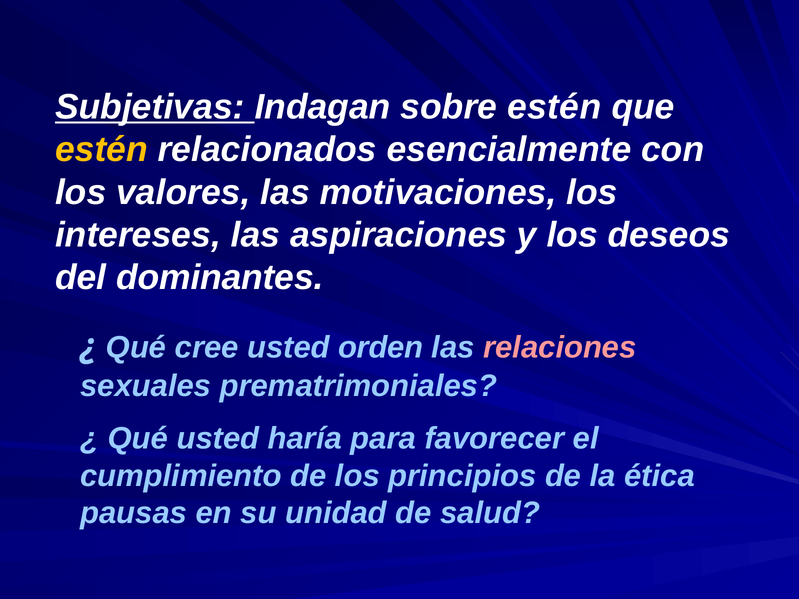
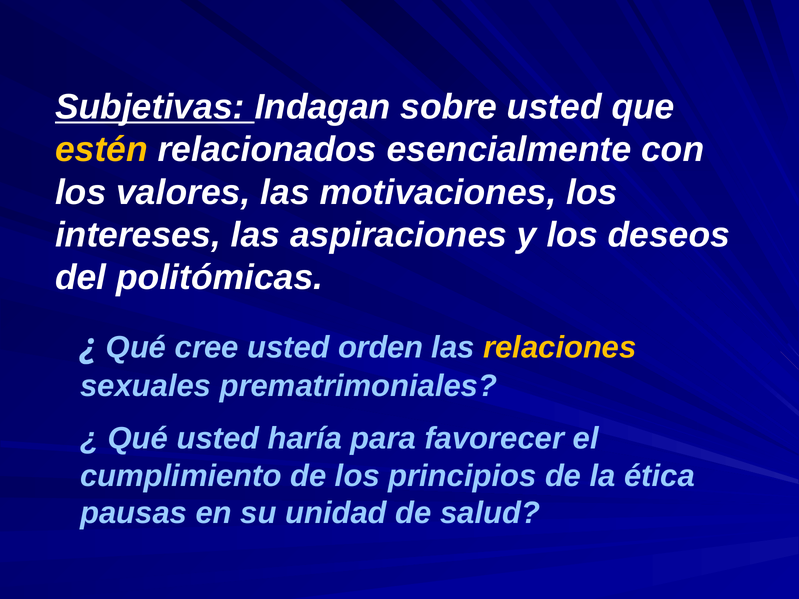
sobre estén: estén -> usted
dominantes: dominantes -> politómicas
relaciones colour: pink -> yellow
